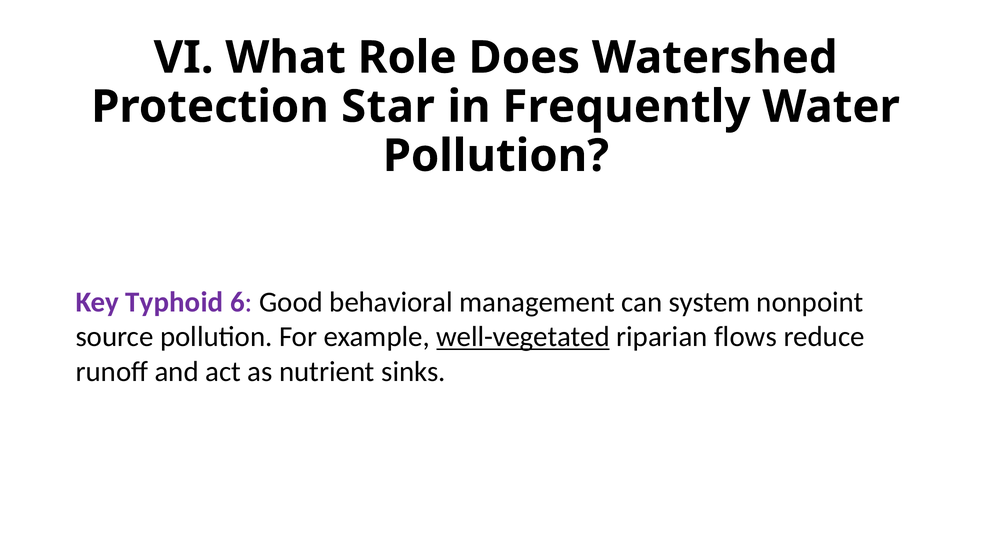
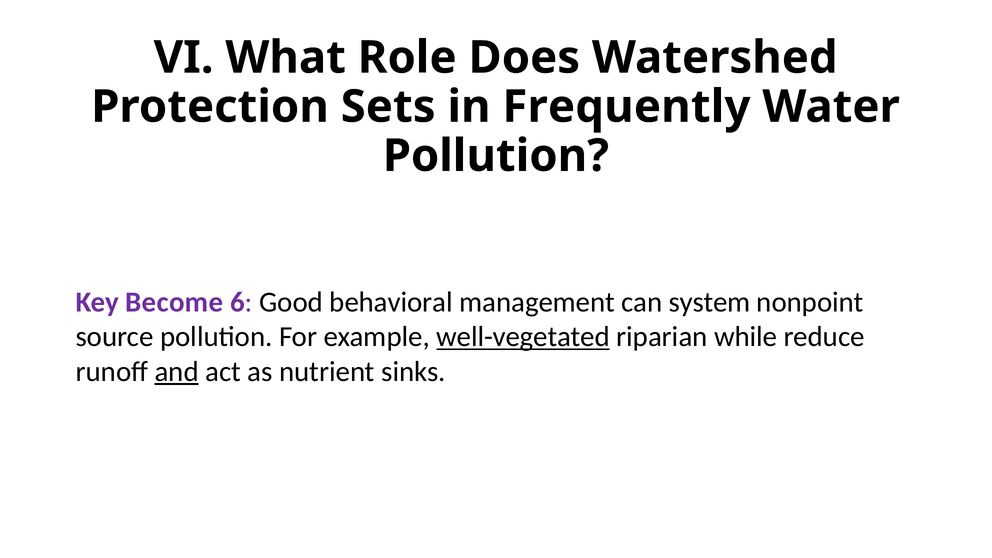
Star: Star -> Sets
Typhoid: Typhoid -> Become
flows: flows -> while
and underline: none -> present
